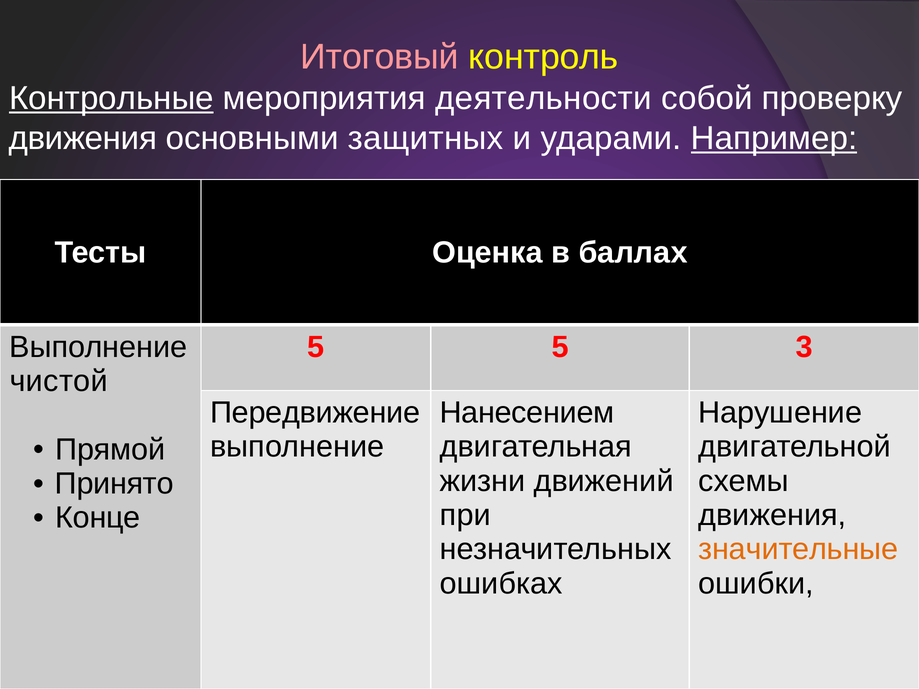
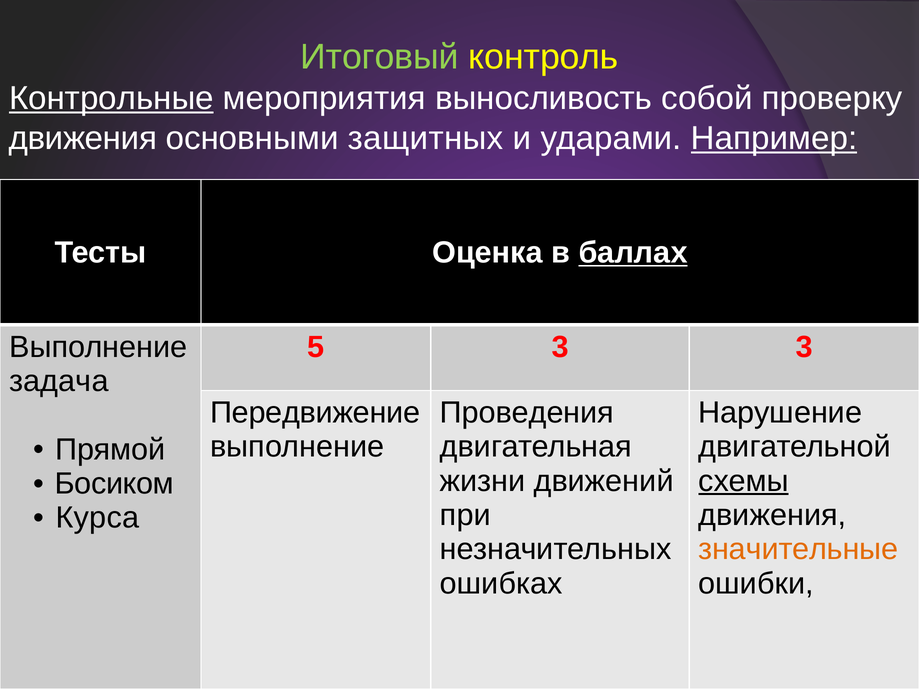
Итоговый colour: pink -> light green
деятельности: деятельности -> выносливость
баллах underline: none -> present
5 5: 5 -> 3
чистой: чистой -> задача
Нанесением: Нанесением -> Проведения
схемы underline: none -> present
Принято: Принято -> Босиком
Конце: Конце -> Курса
